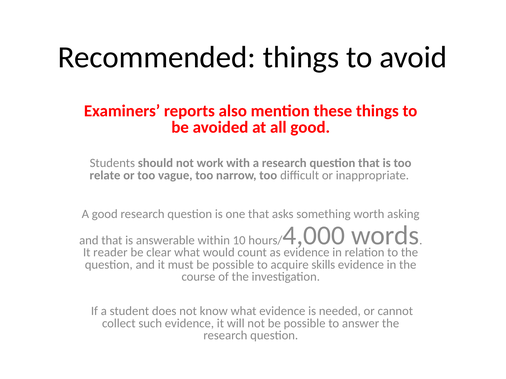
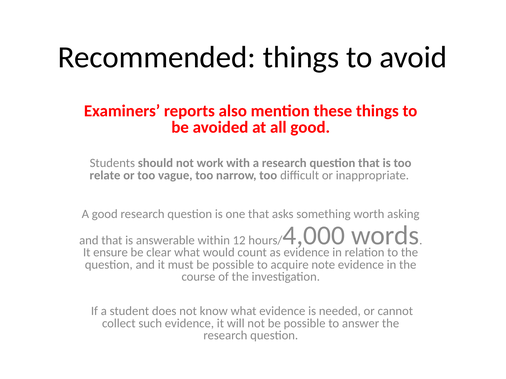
10: 10 -> 12
reader: reader -> ensure
skills: skills -> note
